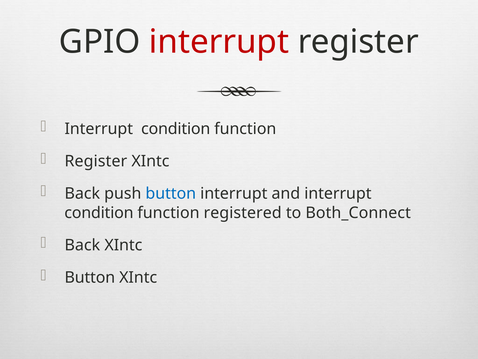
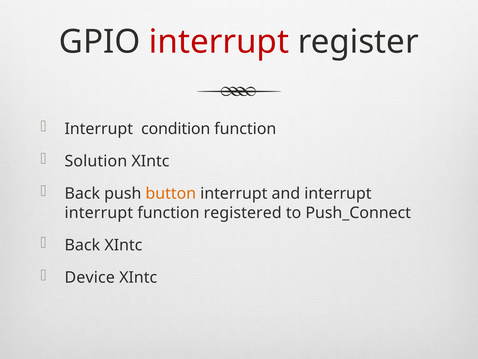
Register at (96, 161): Register -> Solution
button at (171, 193) colour: blue -> orange
condition at (99, 213): condition -> interrupt
Both_Connect: Both_Connect -> Push_Connect
Button at (90, 277): Button -> Device
